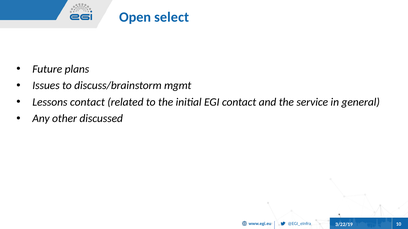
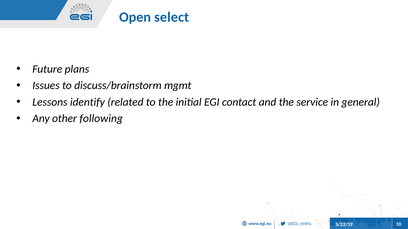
Lessons contact: contact -> identify
discussed: discussed -> following
